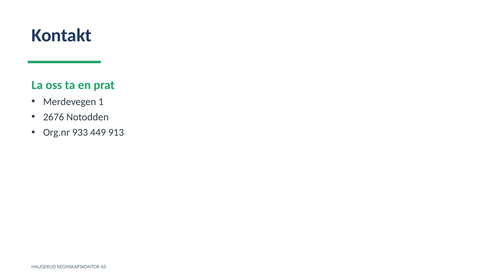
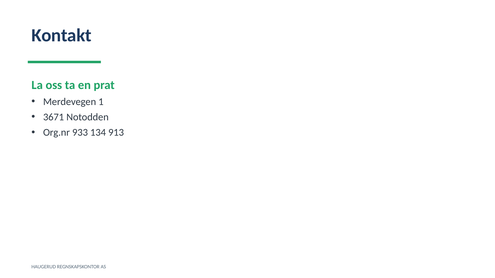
2676: 2676 -> 3671
449: 449 -> 134
